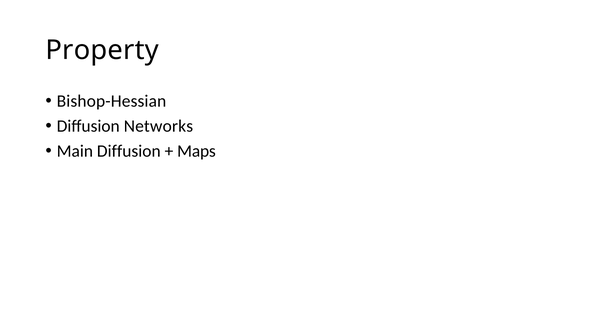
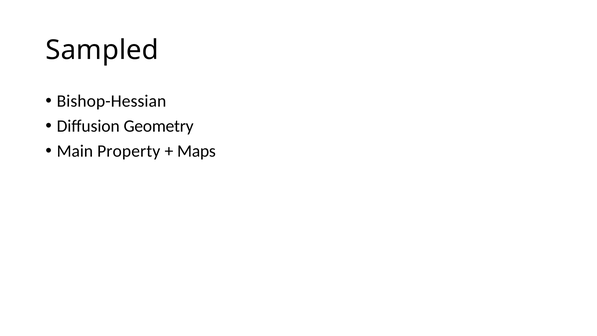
Property: Property -> Sampled
Networks: Networks -> Geometry
Main Diffusion: Diffusion -> Property
